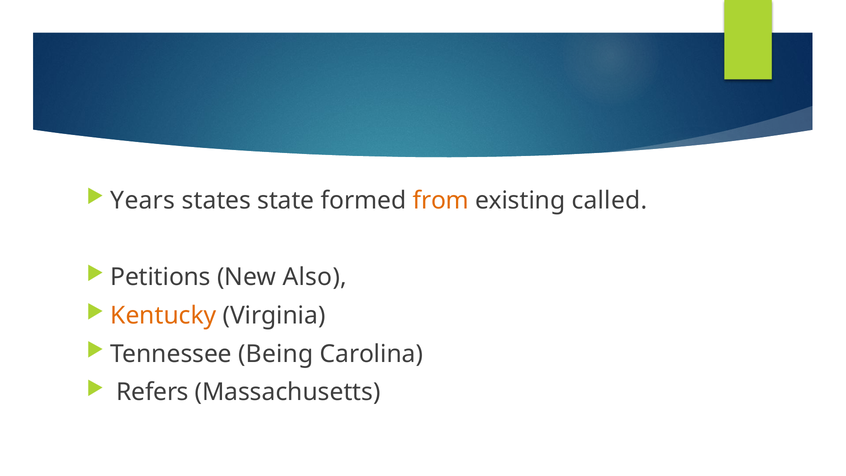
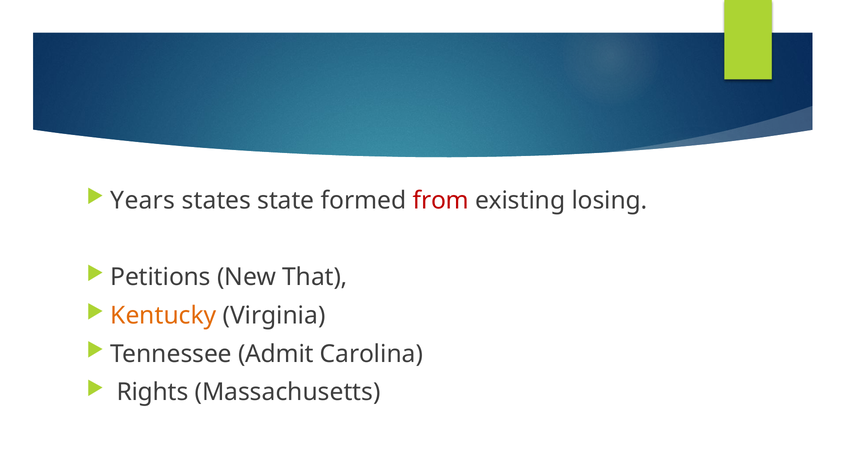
from colour: orange -> red
called: called -> losing
Also: Also -> That
Being: Being -> Admit
Refers: Refers -> Rights
